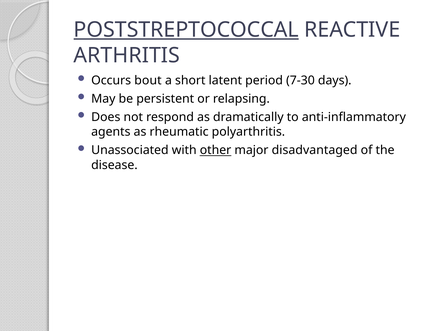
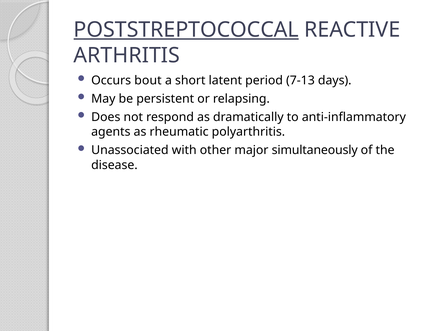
7-30: 7-30 -> 7-13
other underline: present -> none
disadvantaged: disadvantaged -> simultaneously
